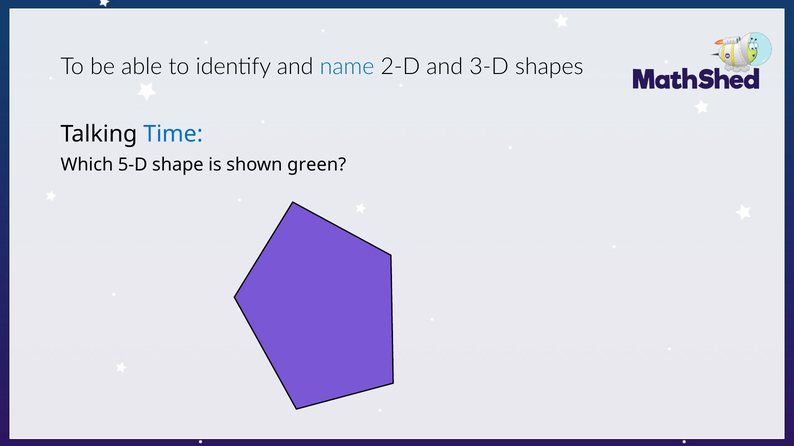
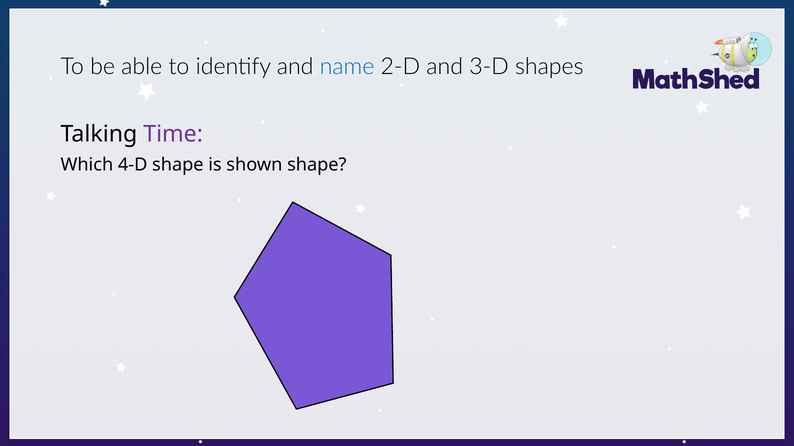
Time colour: blue -> purple
5-D: 5-D -> 4-D
shown green: green -> shape
